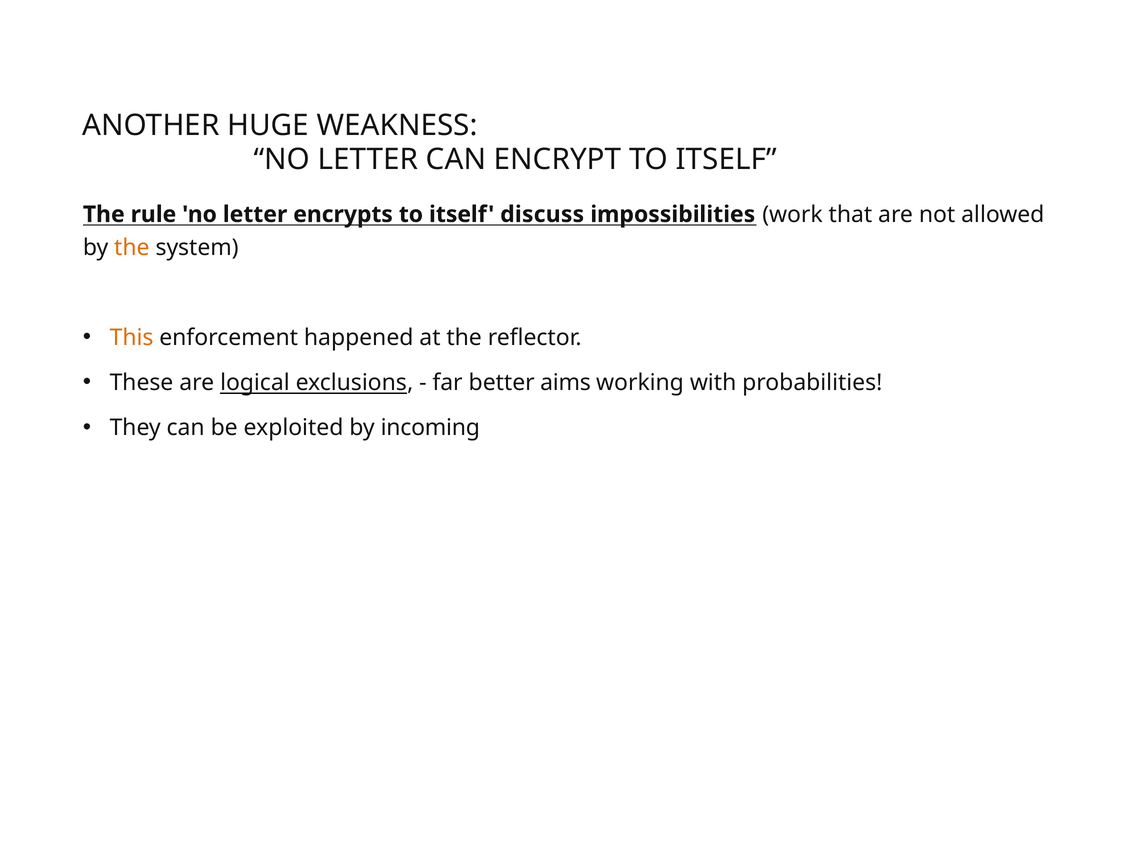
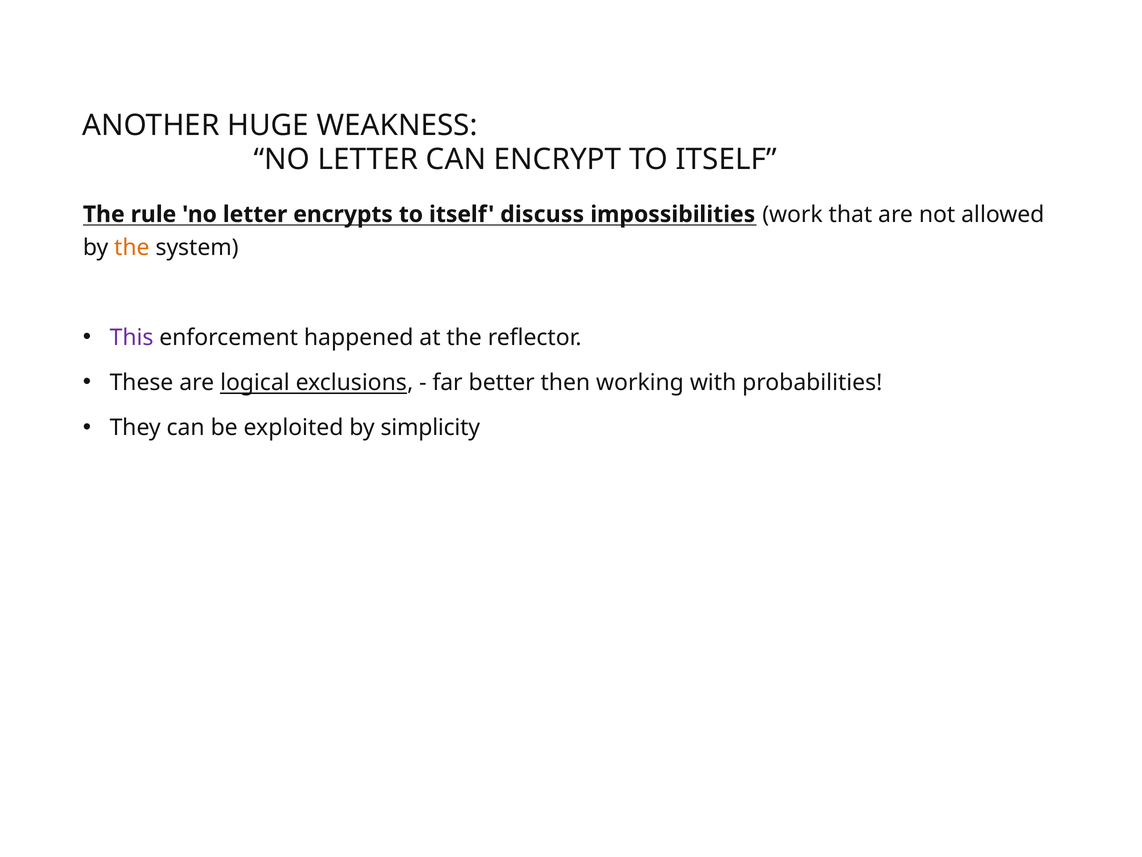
This colour: orange -> purple
aims: aims -> then
incoming: incoming -> simplicity
